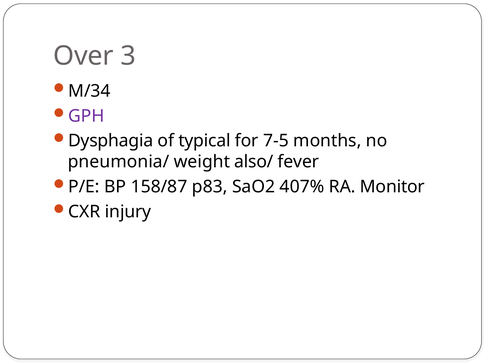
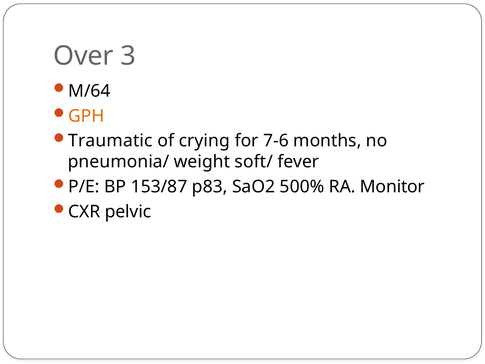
M/34: M/34 -> M/64
GPH colour: purple -> orange
Dysphagia: Dysphagia -> Traumatic
typical: typical -> crying
7-5: 7-5 -> 7-6
also/: also/ -> soft/
158/87: 158/87 -> 153/87
407%: 407% -> 500%
injury: injury -> pelvic
